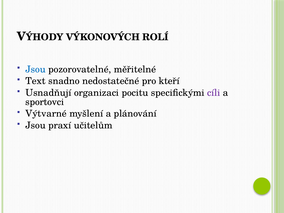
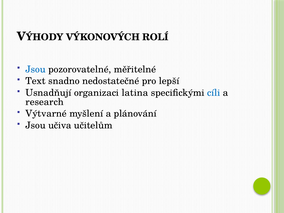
kteří: kteří -> lepší
pocitu: pocitu -> latina
cíli colour: purple -> blue
sportovci: sportovci -> research
praxí: praxí -> učiva
